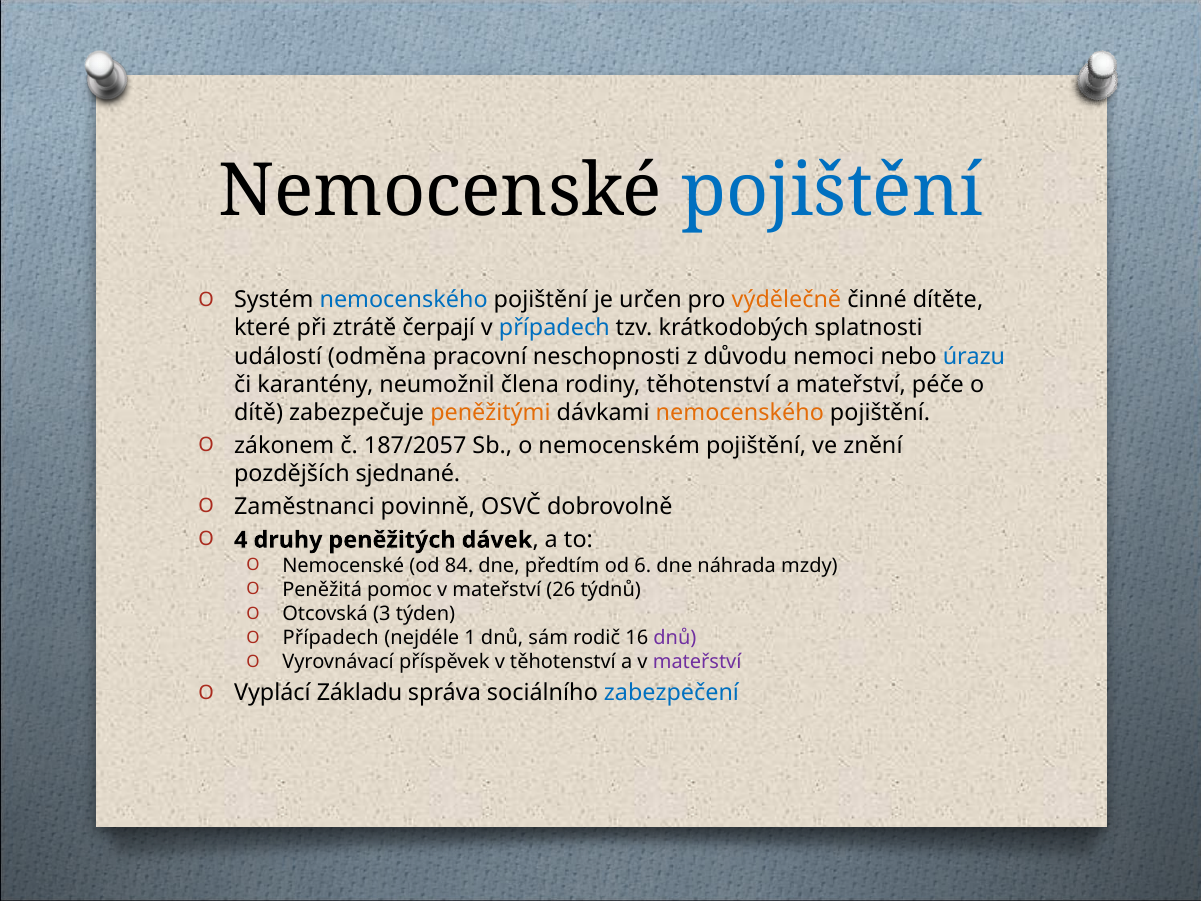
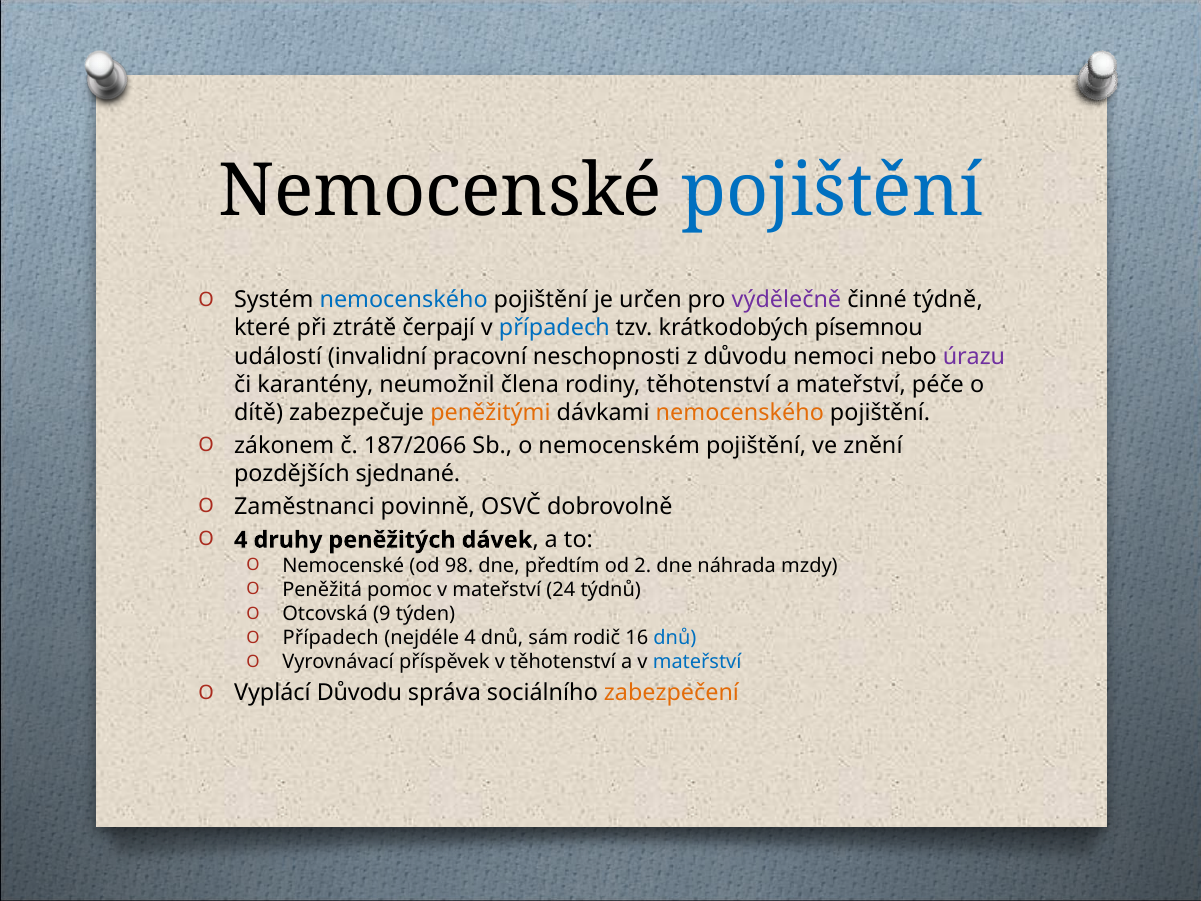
výdělečně colour: orange -> purple
dítěte: dítěte -> týdně
splatnosti: splatnosti -> písemnou
odměna: odměna -> invalidní
úrazu colour: blue -> purple
187/2057: 187/2057 -> 187/2066
84: 84 -> 98
6: 6 -> 2
26: 26 -> 24
3: 3 -> 9
nejdéle 1: 1 -> 4
dnů at (675, 638) colour: purple -> blue
mateřství at (697, 662) colour: purple -> blue
Vyplácí Základu: Základu -> Důvodu
zabezpečení colour: blue -> orange
